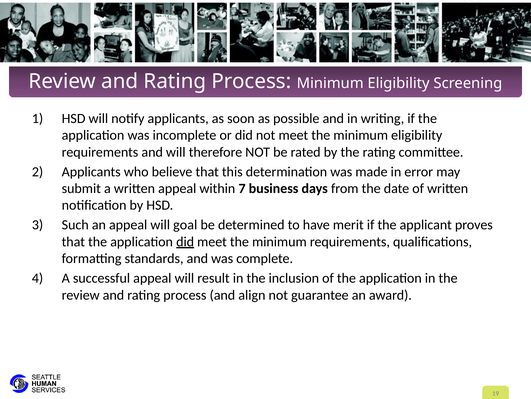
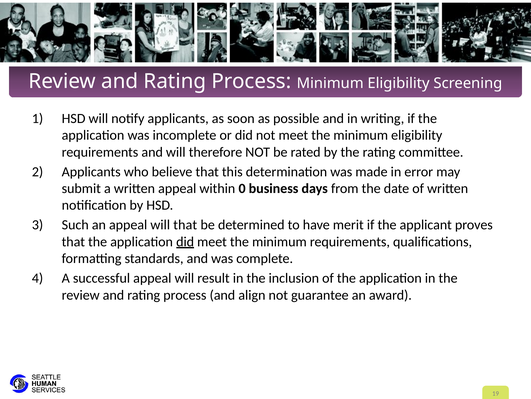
7: 7 -> 0
will goal: goal -> that
